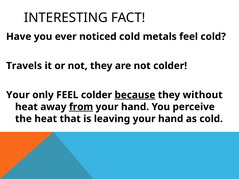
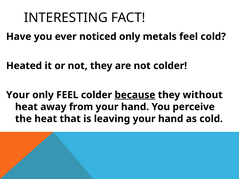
noticed cold: cold -> only
Travels: Travels -> Heated
from underline: present -> none
